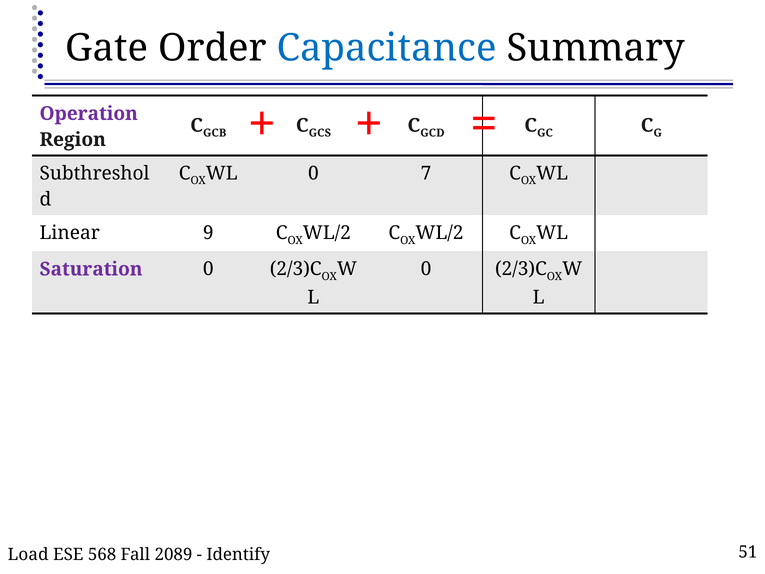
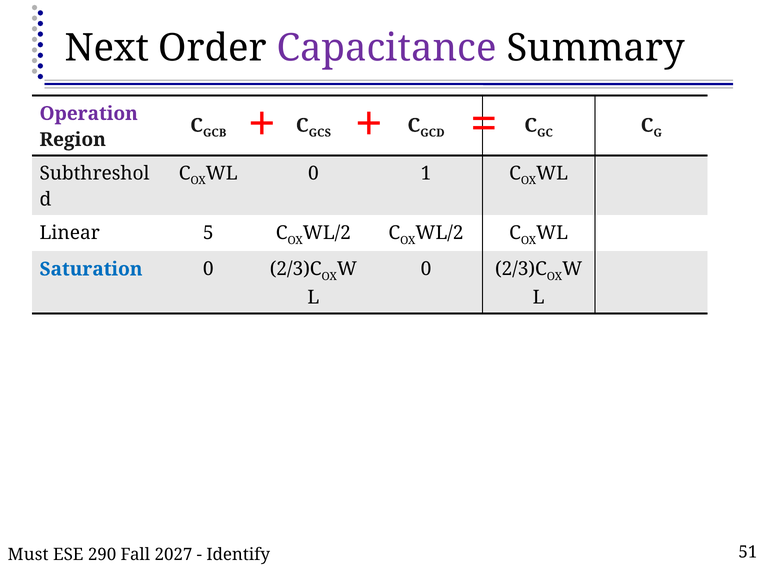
Gate: Gate -> Next
Capacitance colour: blue -> purple
7: 7 -> 1
9: 9 -> 5
Saturation colour: purple -> blue
Load: Load -> Must
568: 568 -> 290
2089: 2089 -> 2027
